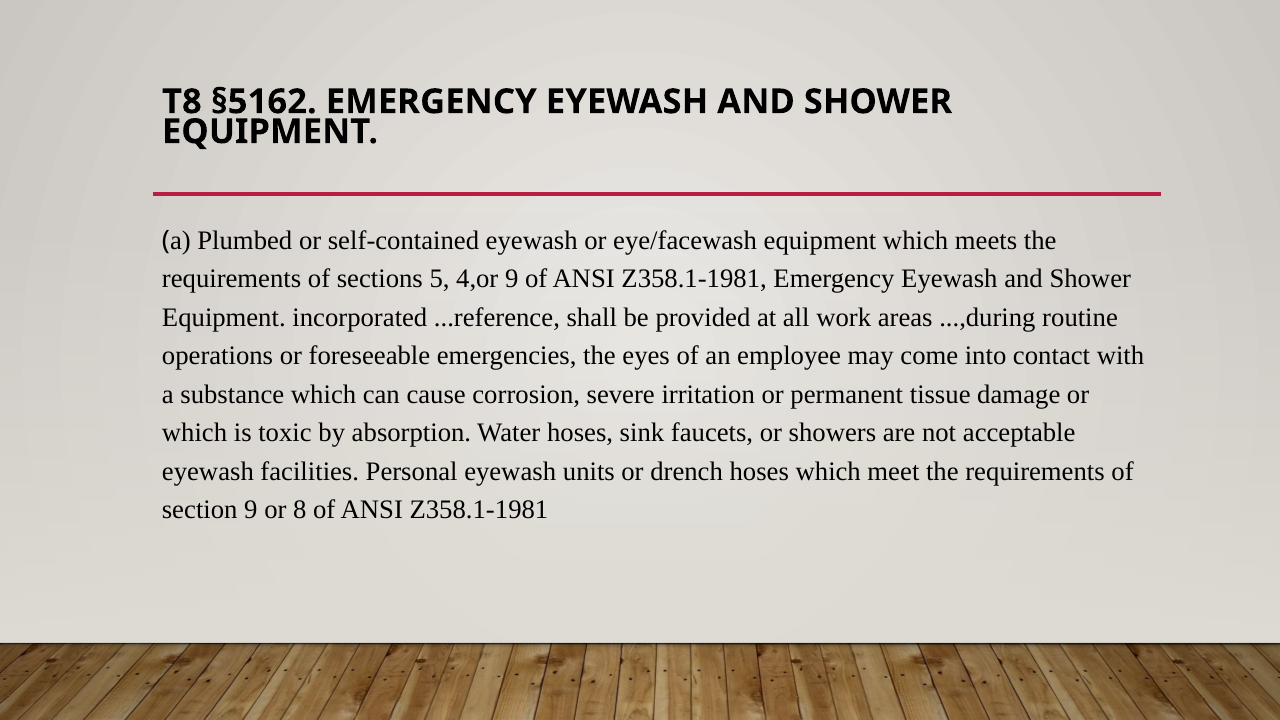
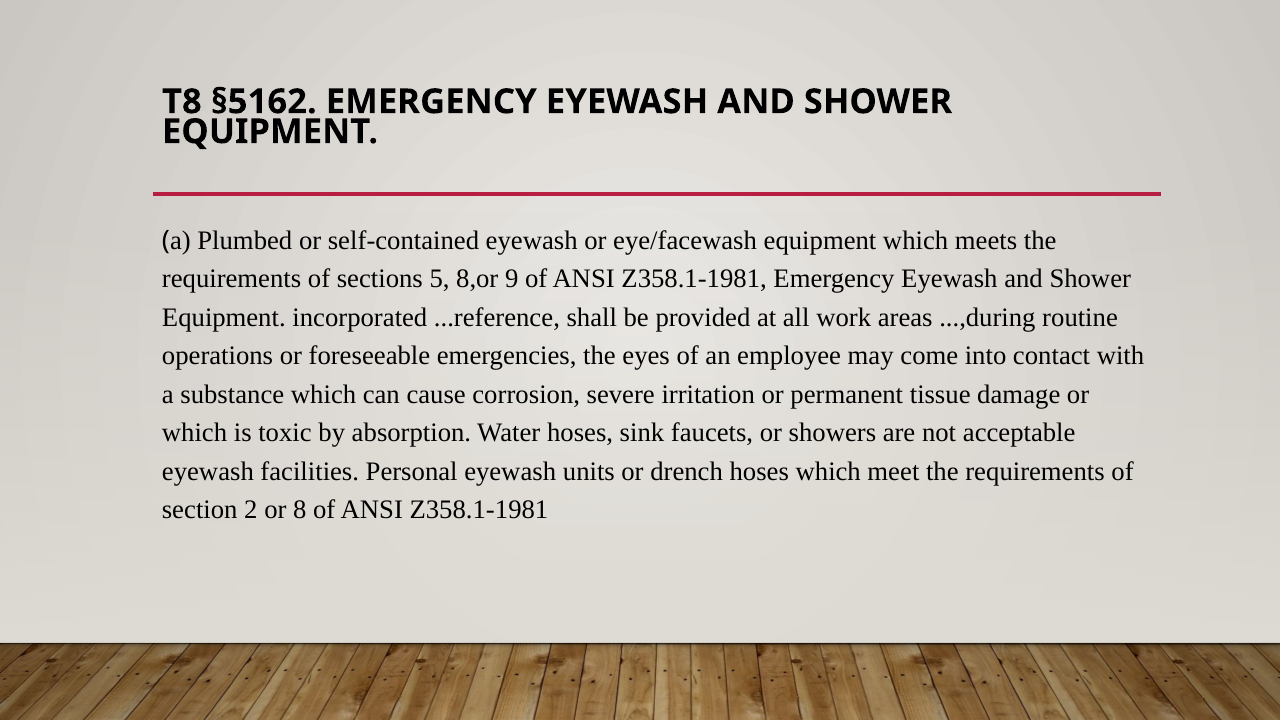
4,or: 4,or -> 8,or
section 9: 9 -> 2
